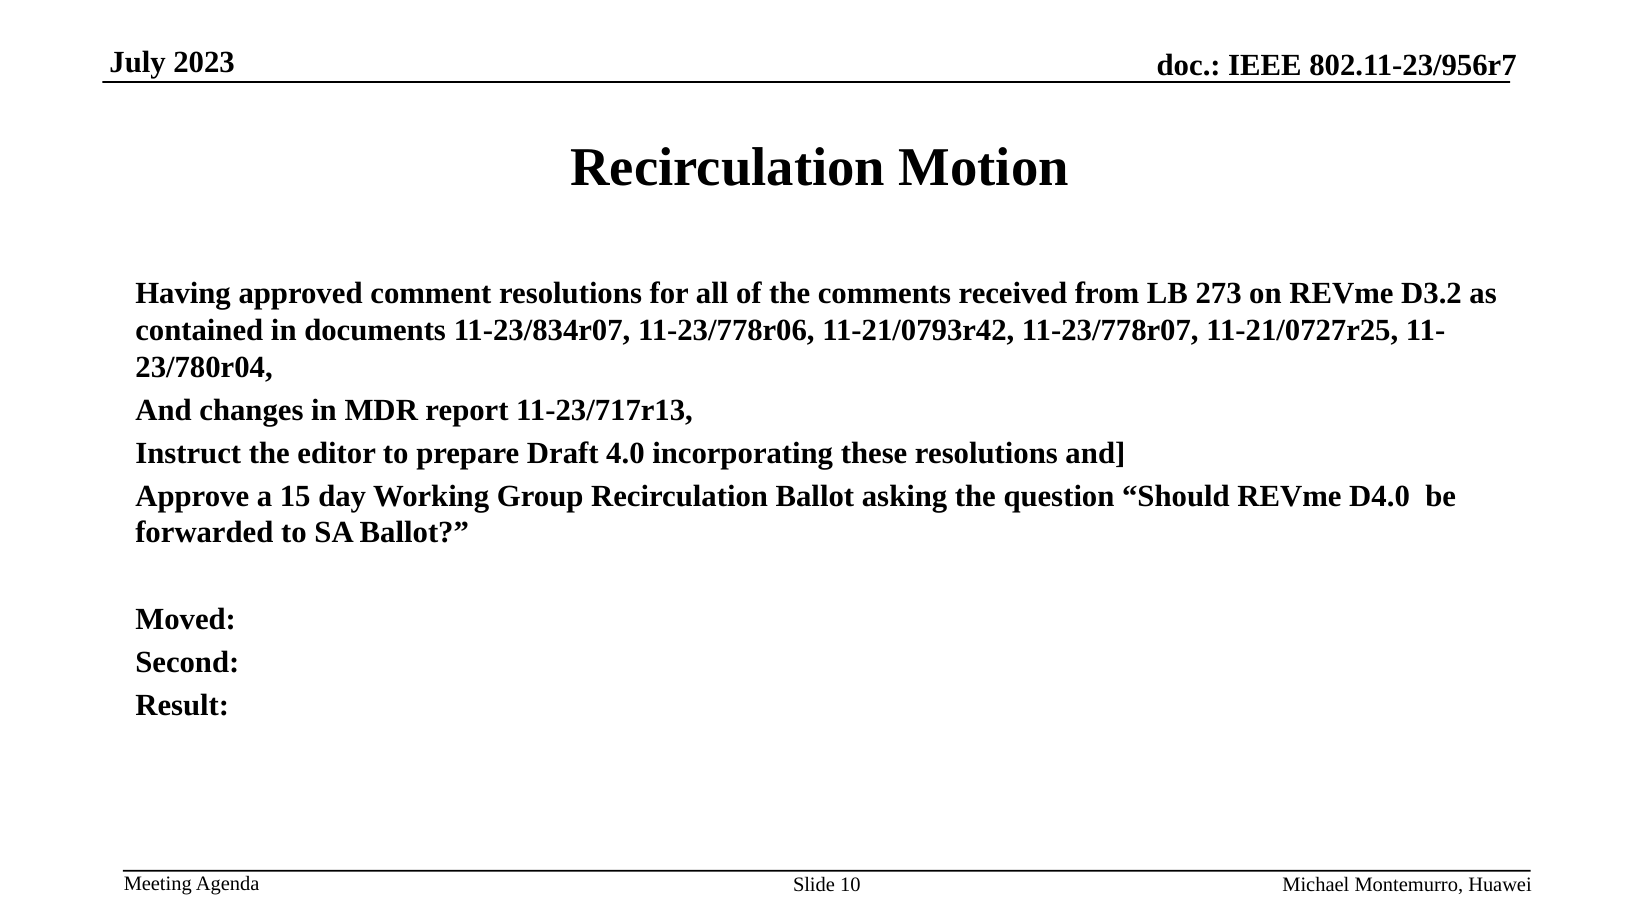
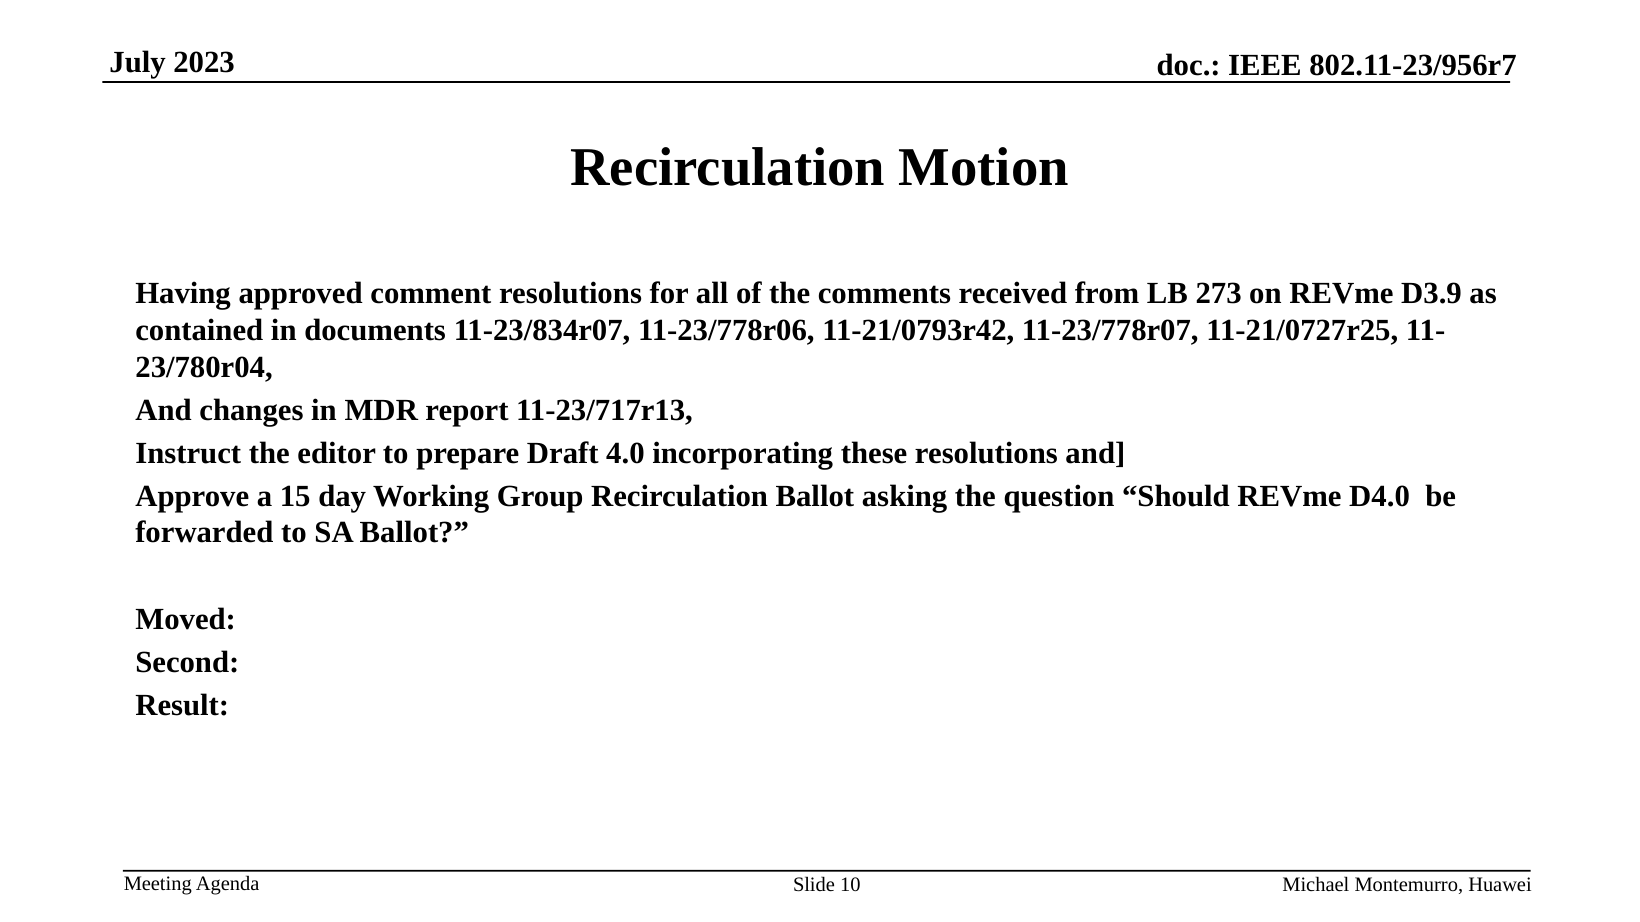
D3.2: D3.2 -> D3.9
